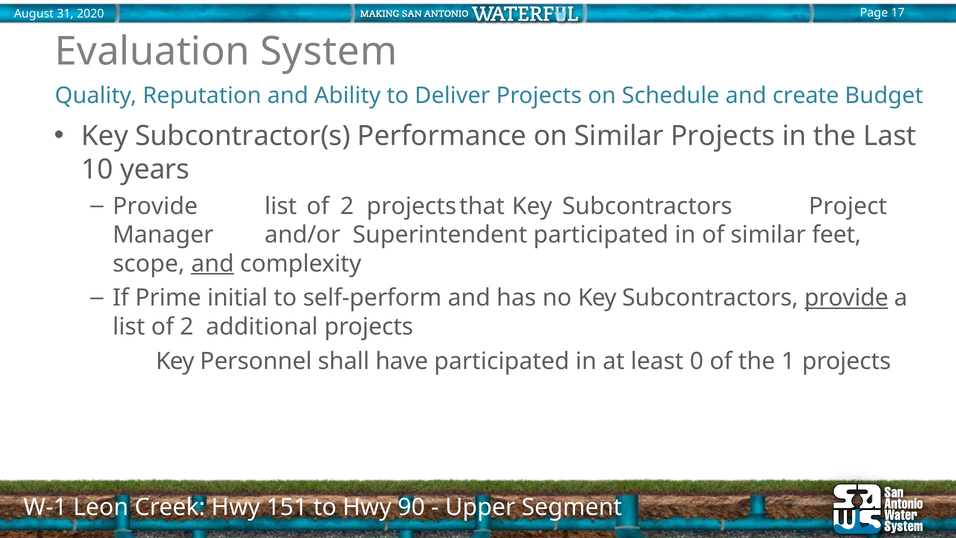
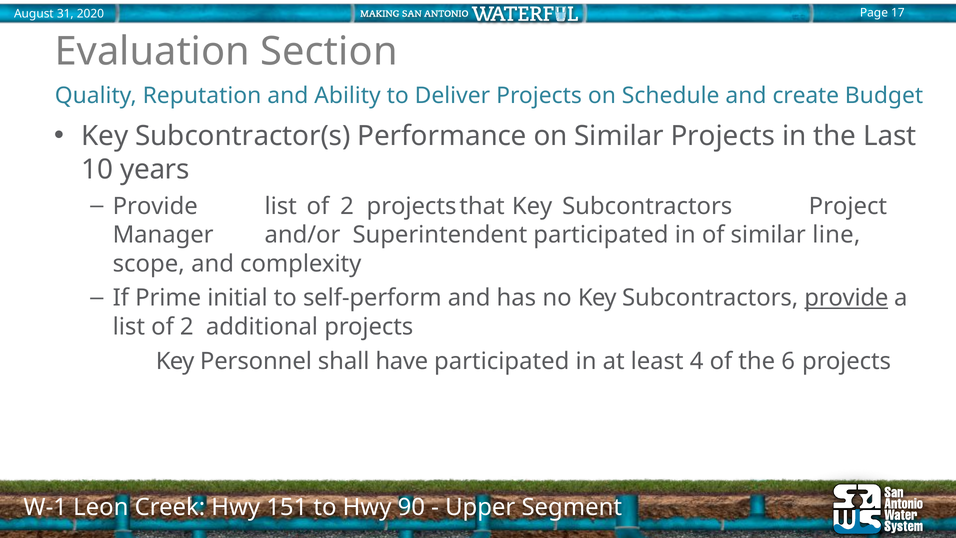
System: System -> Section
feet: feet -> line
and at (213, 264) underline: present -> none
0: 0 -> 4
1: 1 -> 6
